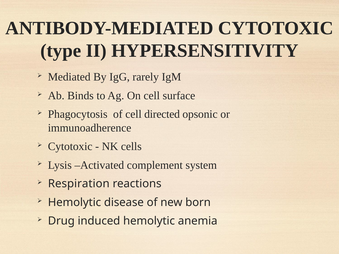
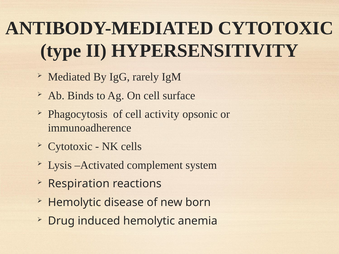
directed: directed -> activity
